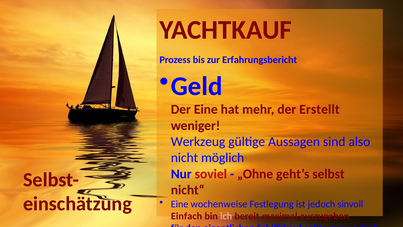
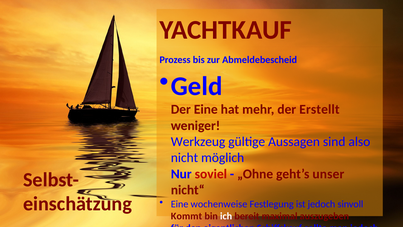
Erfahrungsbericht: Erfahrungsbericht -> Abmeldebescheid
selbst: selbst -> unser
Einfach: Einfach -> Kommt
ich colour: pink -> white
